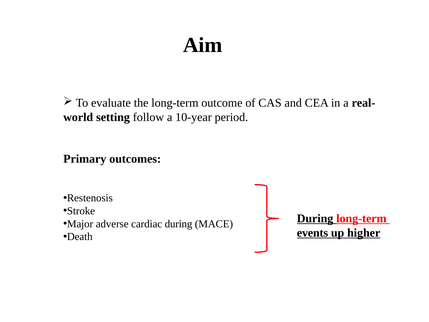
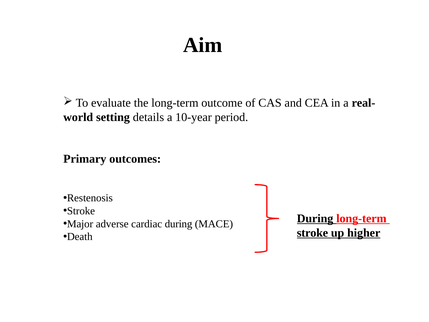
follow: follow -> details
events at (312, 233): events -> stroke
